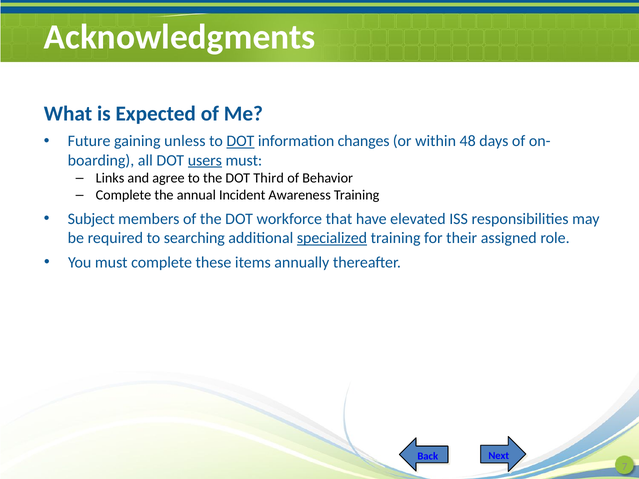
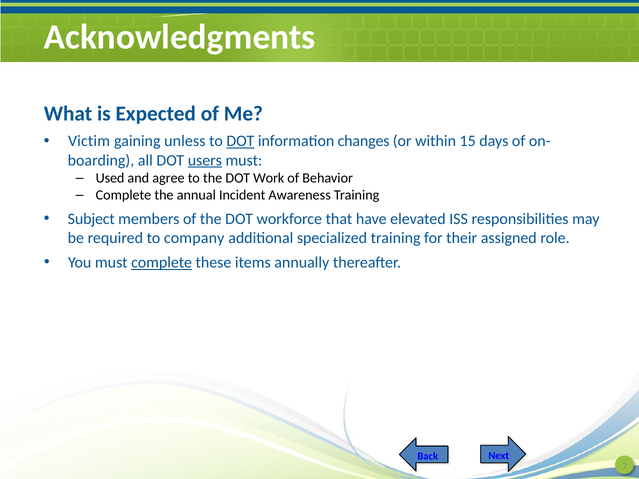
Future: Future -> Victim
48: 48 -> 15
Links: Links -> Used
Third: Third -> Work
searching: searching -> company
specialized underline: present -> none
complete at (162, 263) underline: none -> present
